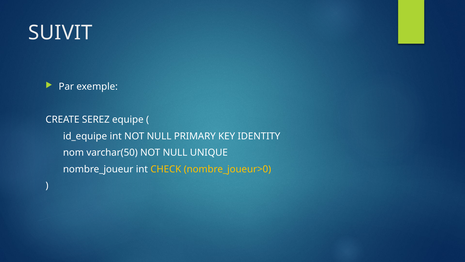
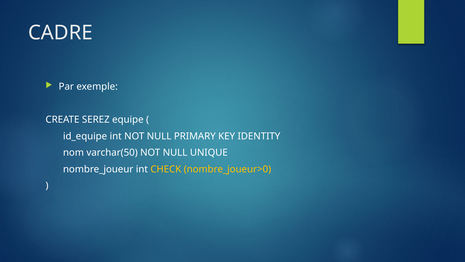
SUIVIT: SUIVIT -> CADRE
